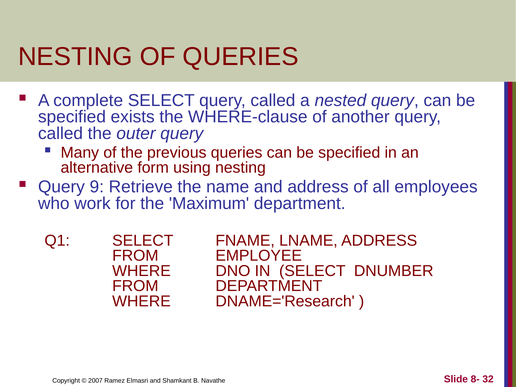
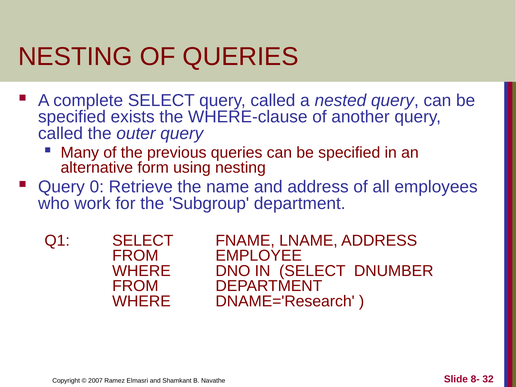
9: 9 -> 0
Maximum: Maximum -> Subgroup
